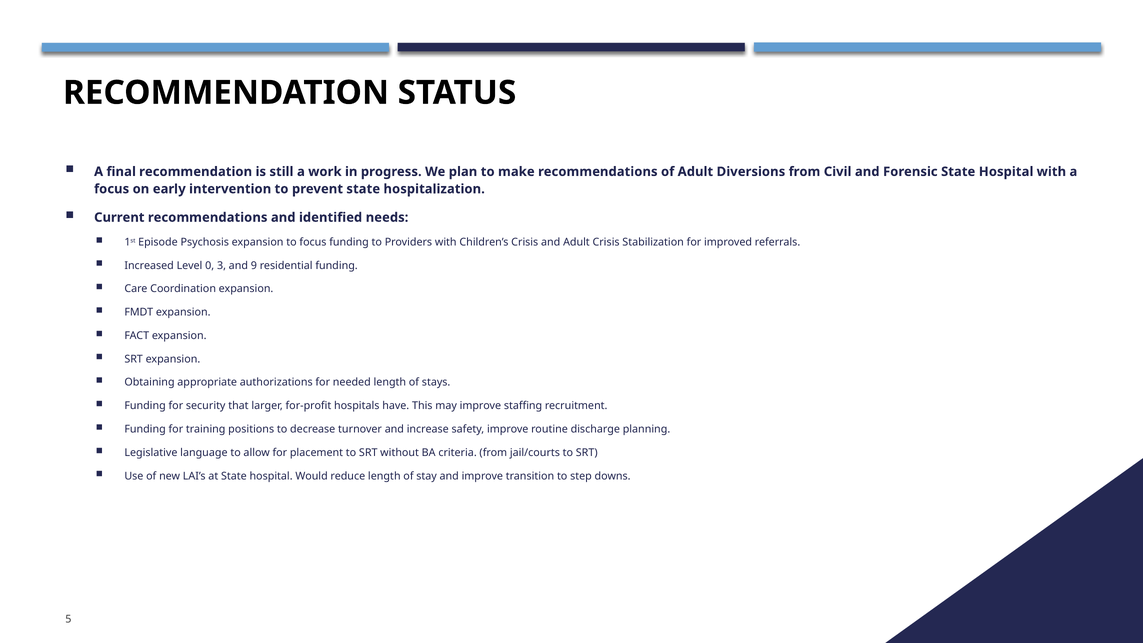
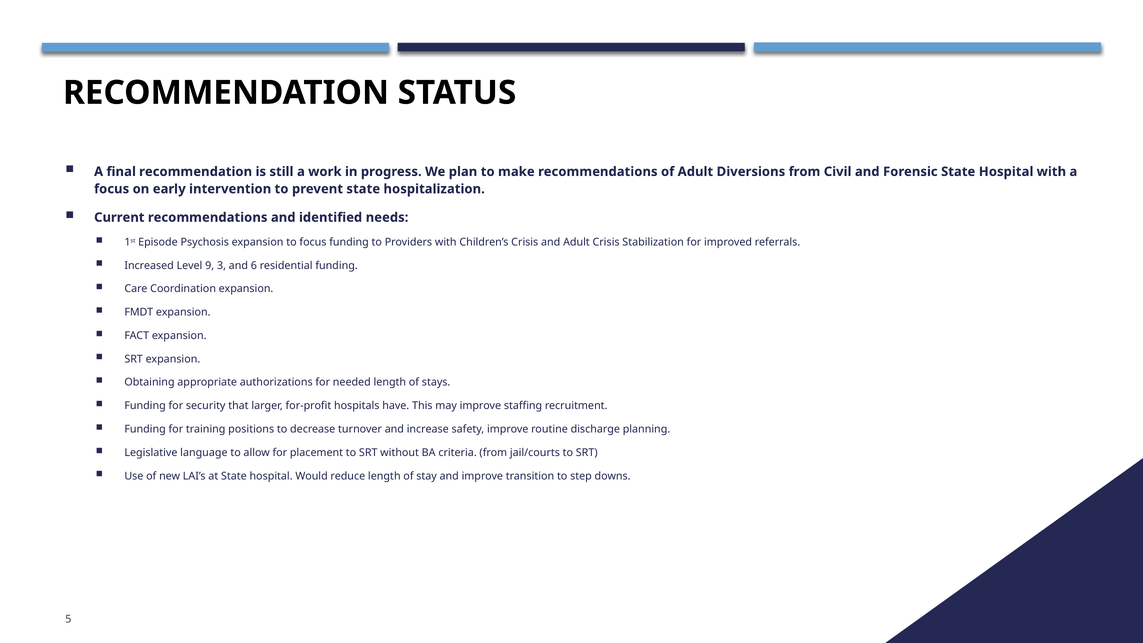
0: 0 -> 9
9: 9 -> 6
